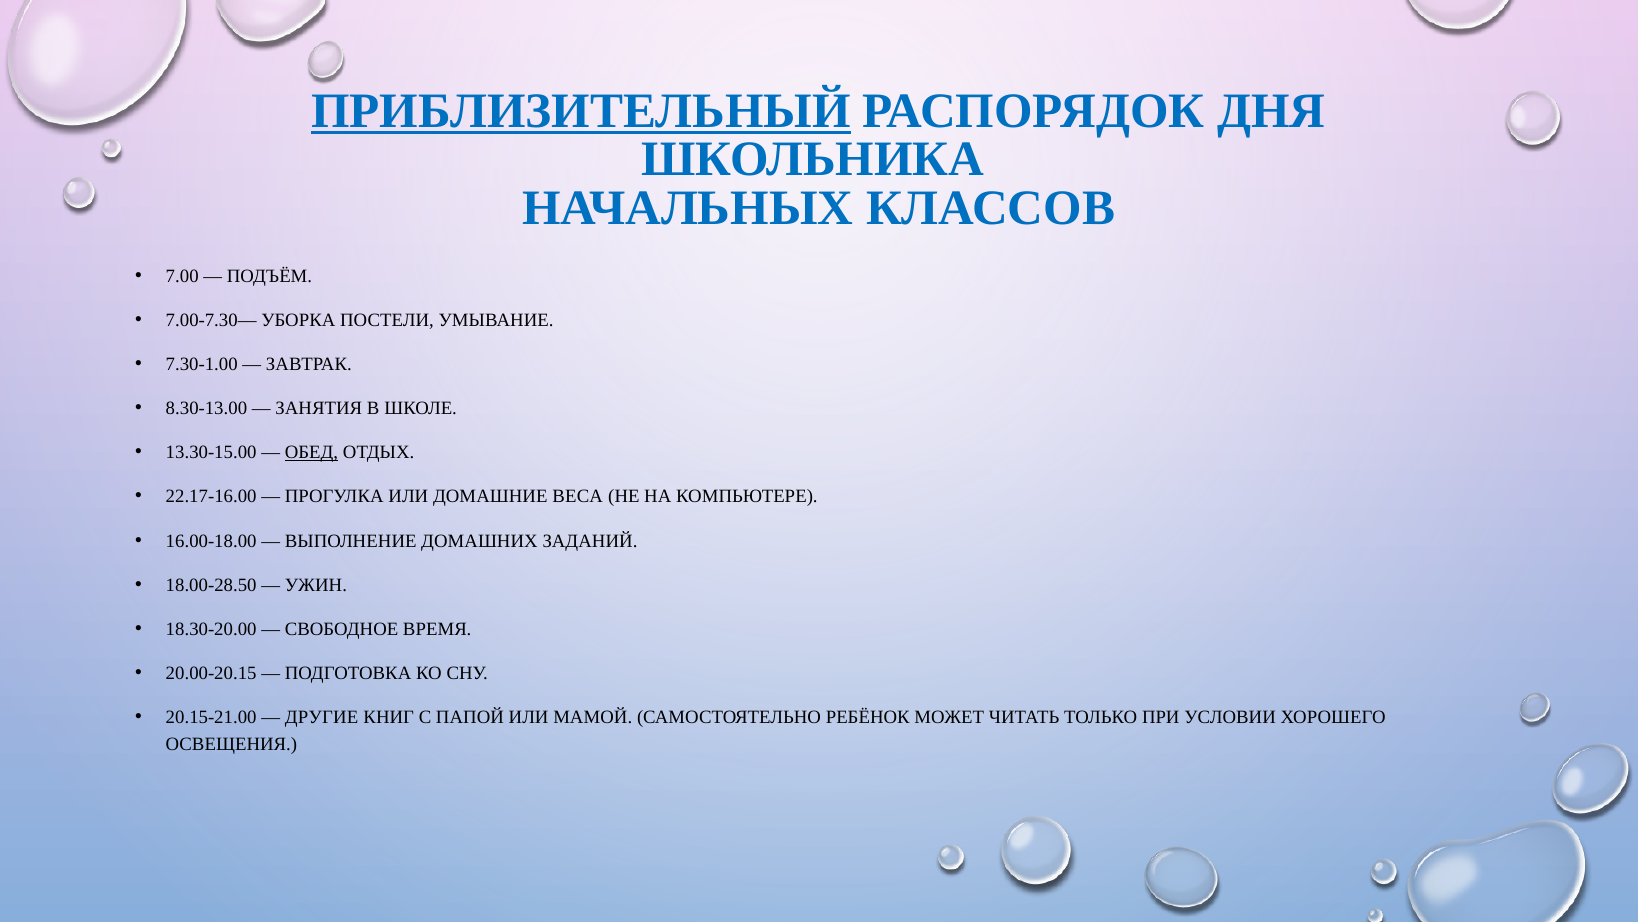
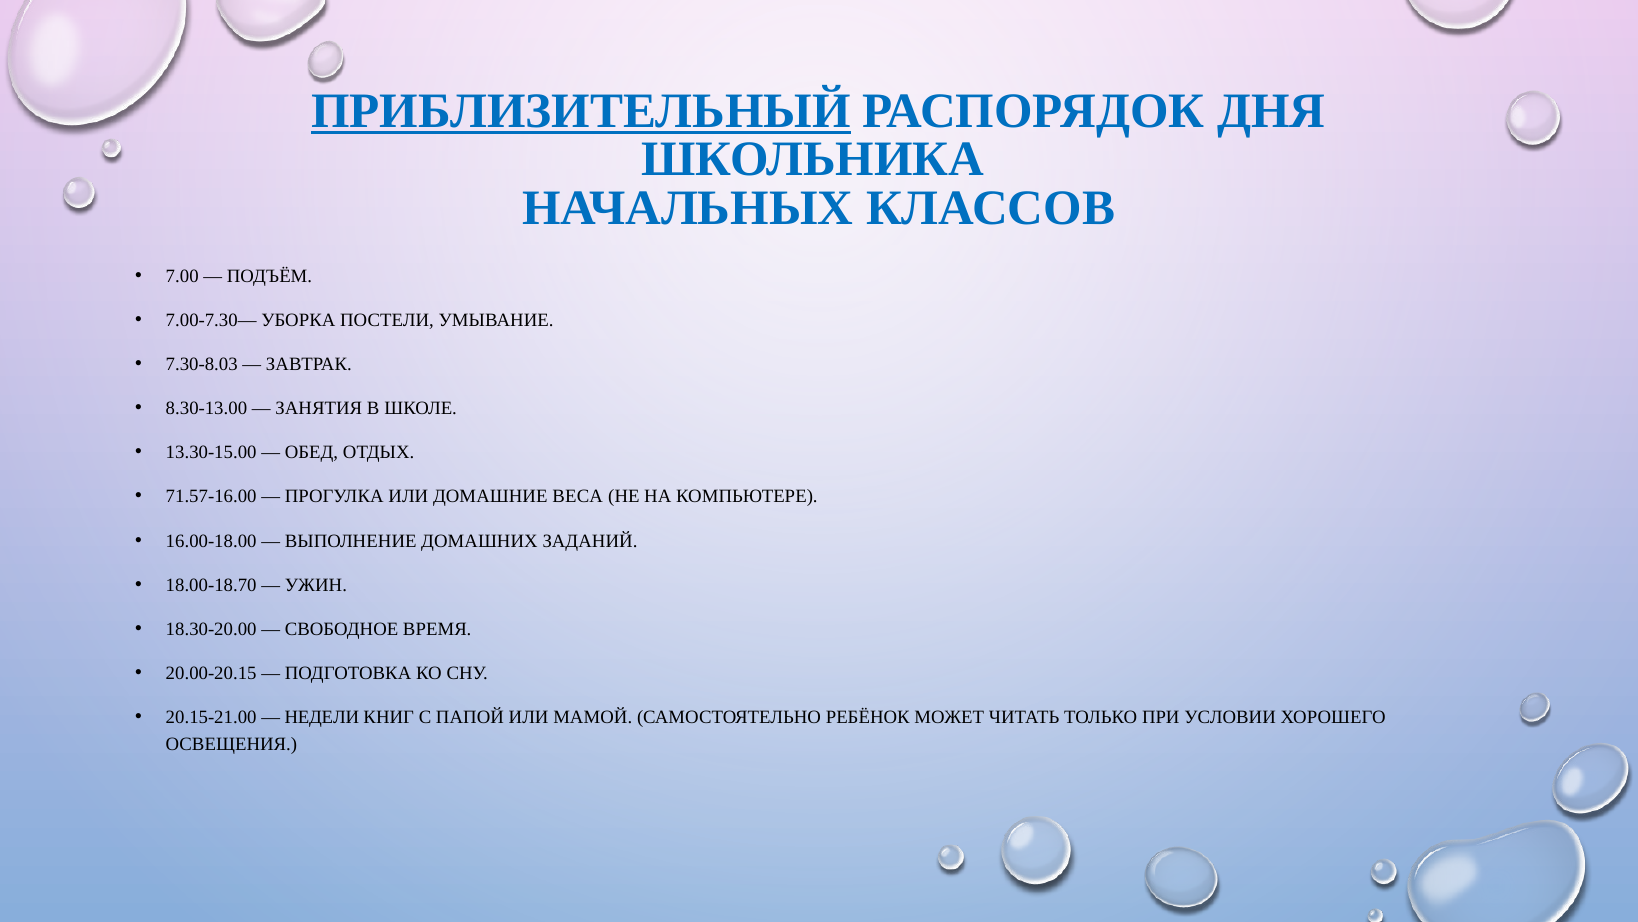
7.30-1.00: 7.30-1.00 -> 7.30-8.03
ОБЕД underline: present -> none
22.17-16.00: 22.17-16.00 -> 71.57-16.00
18.00-28.50: 18.00-28.50 -> 18.00-18.70
ДРУГИЕ: ДРУГИЕ -> НЕДЕЛИ
